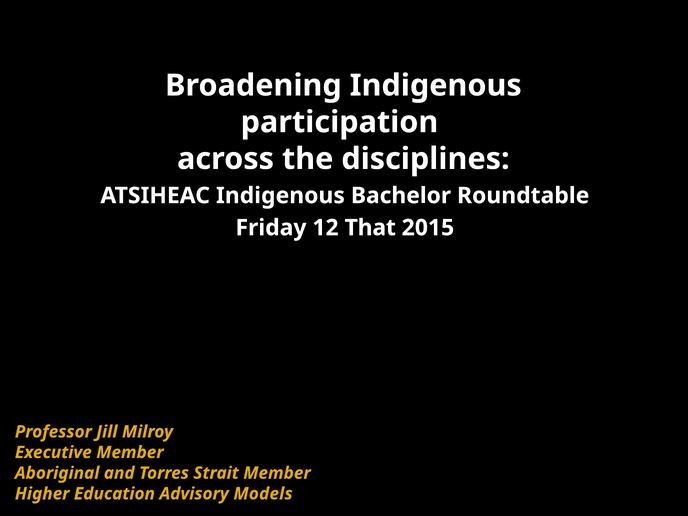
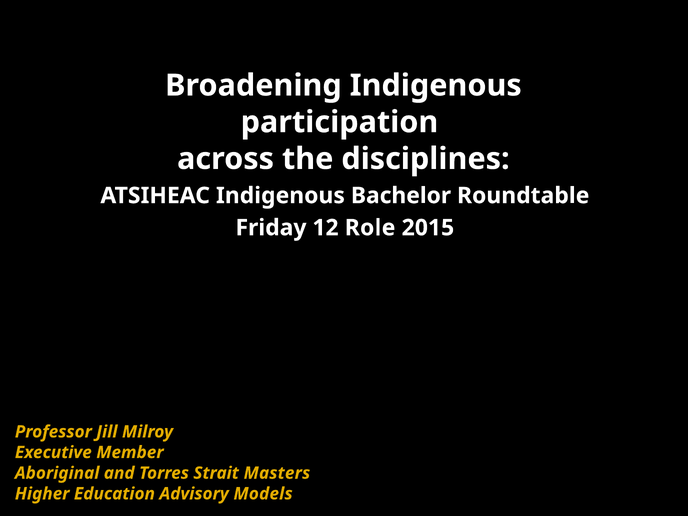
That: That -> Role
Strait Member: Member -> Masters
